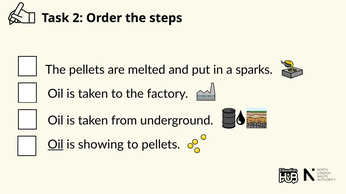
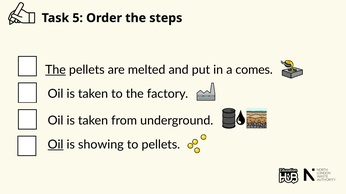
2: 2 -> 5
The at (55, 70) underline: none -> present
sparks: sparks -> comes
